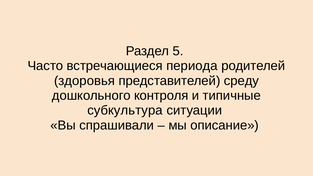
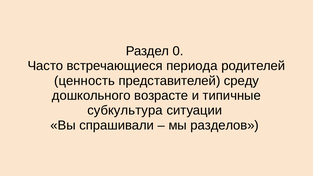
5: 5 -> 0
здоровья: здоровья -> ценность
контроля: контроля -> возрасте
описание: описание -> разделов
